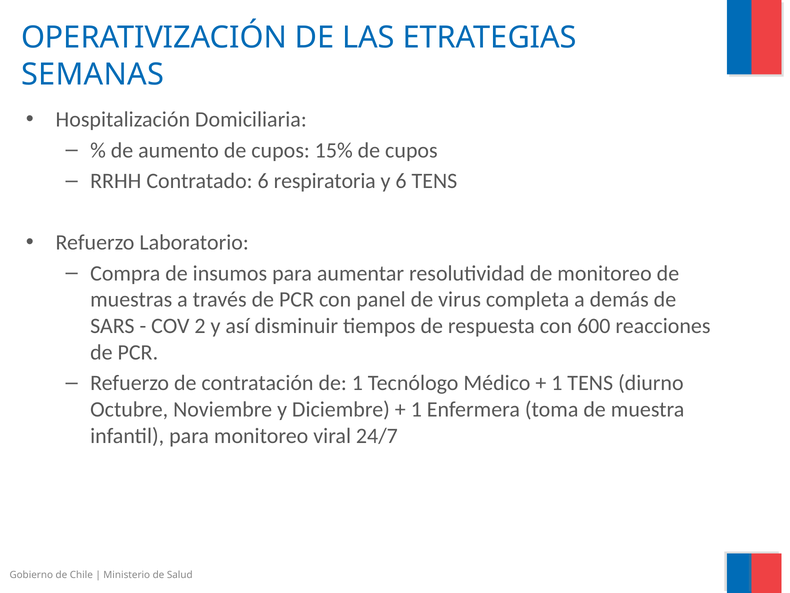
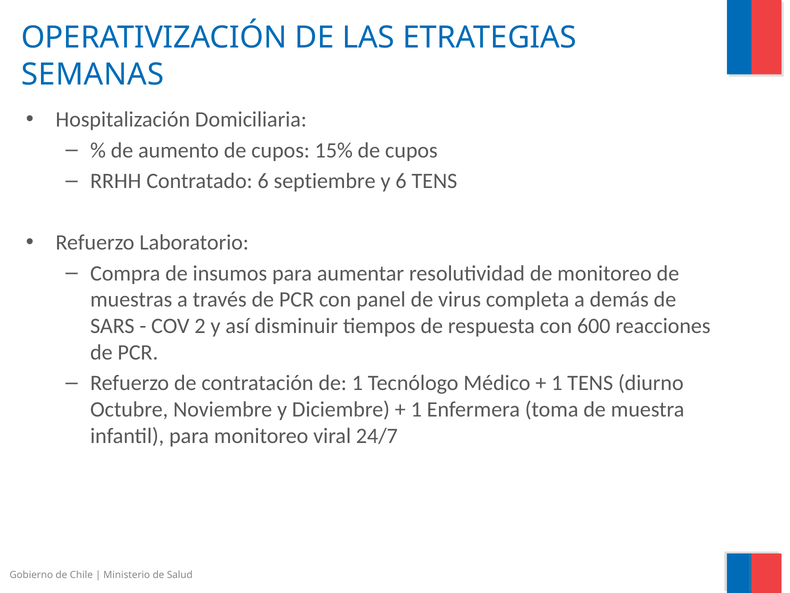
respiratoria: respiratoria -> septiembre
